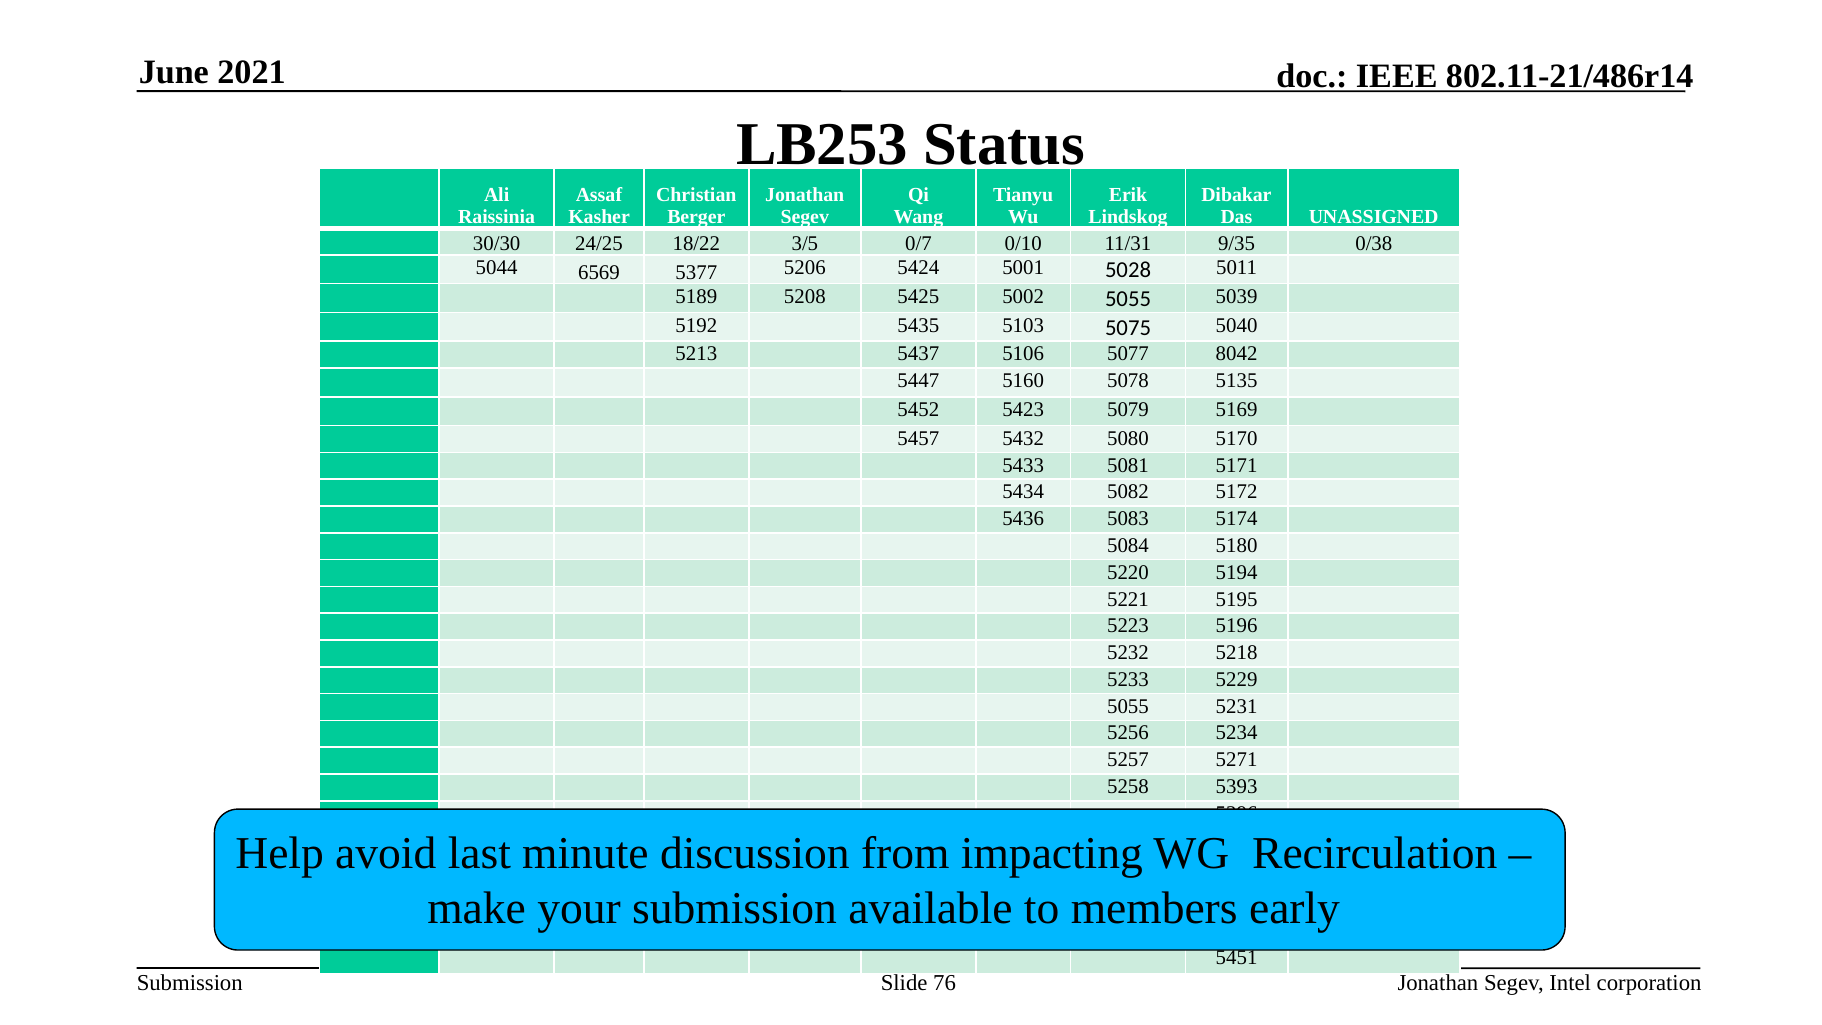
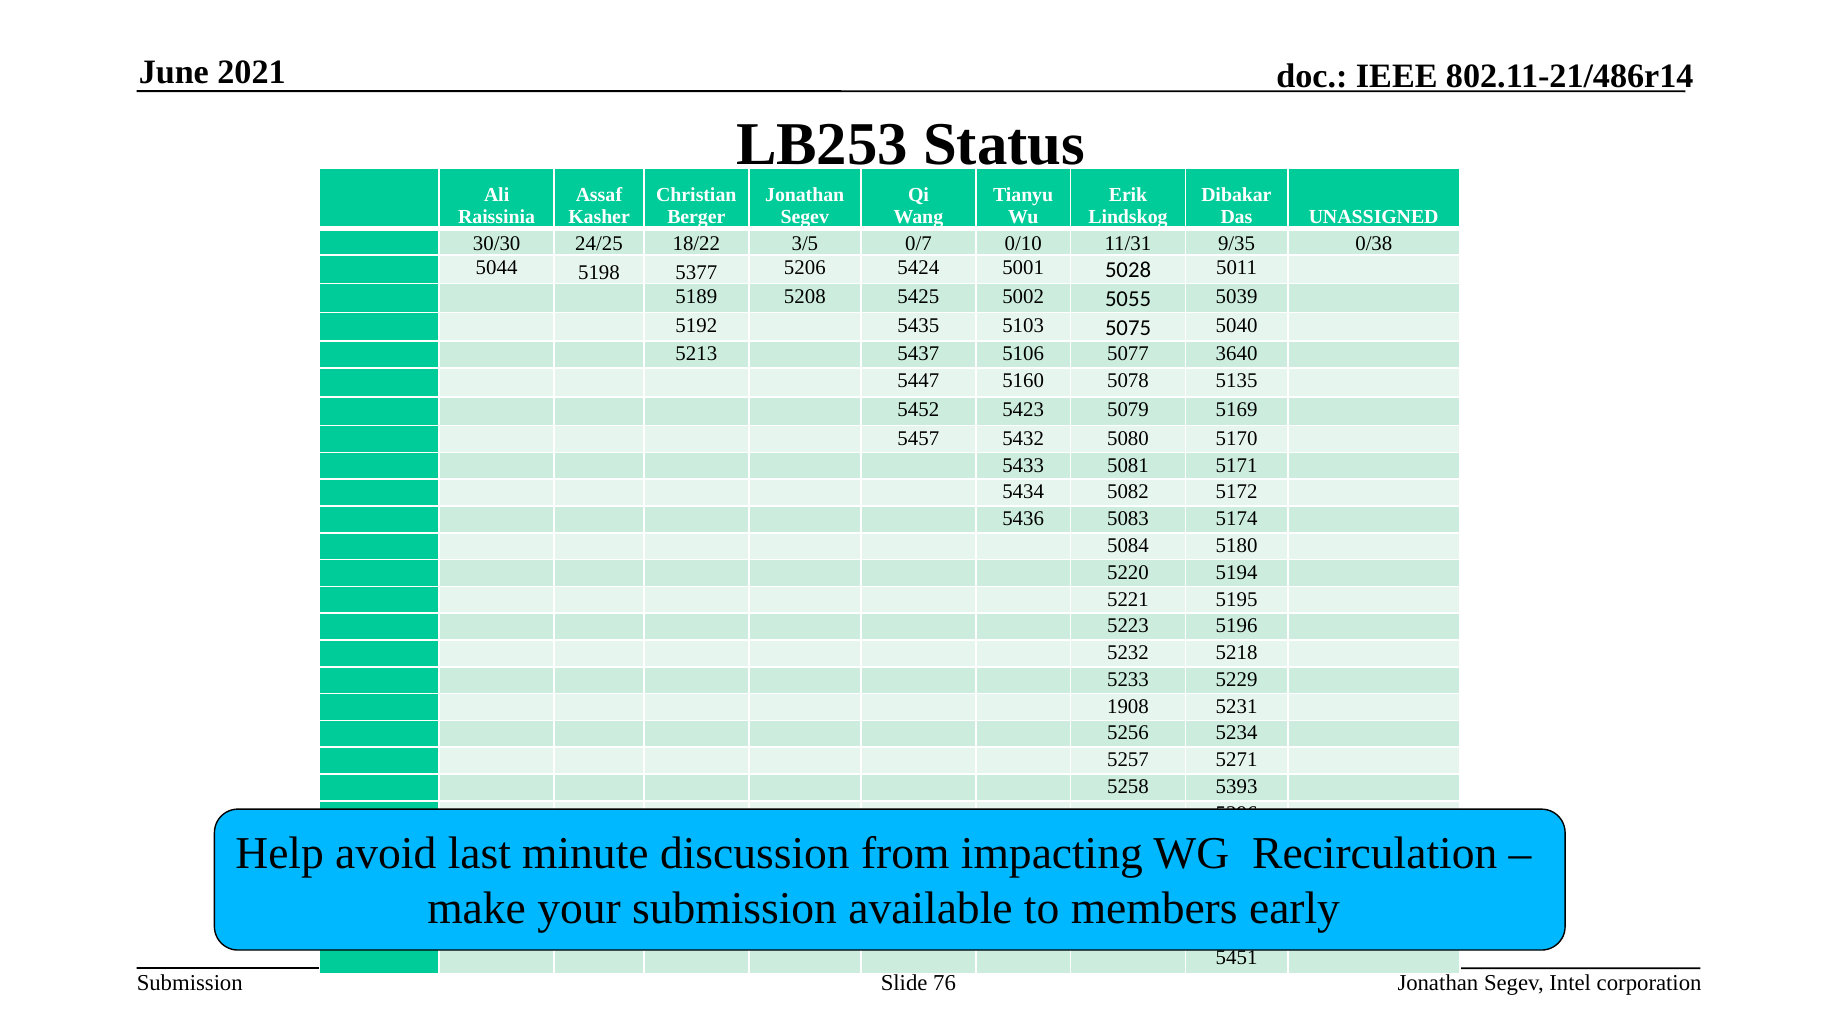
6569: 6569 -> 5198
8042: 8042 -> 3640
5055 at (1128, 706): 5055 -> 1908
